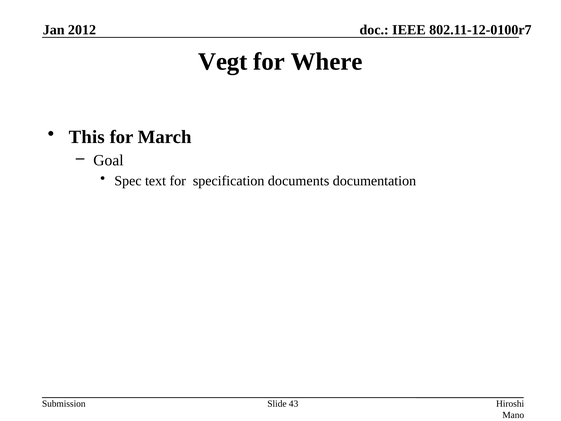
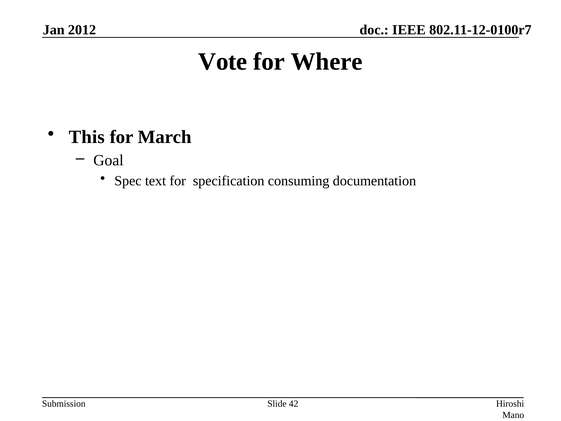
Vegt: Vegt -> Vote
documents: documents -> consuming
43: 43 -> 42
